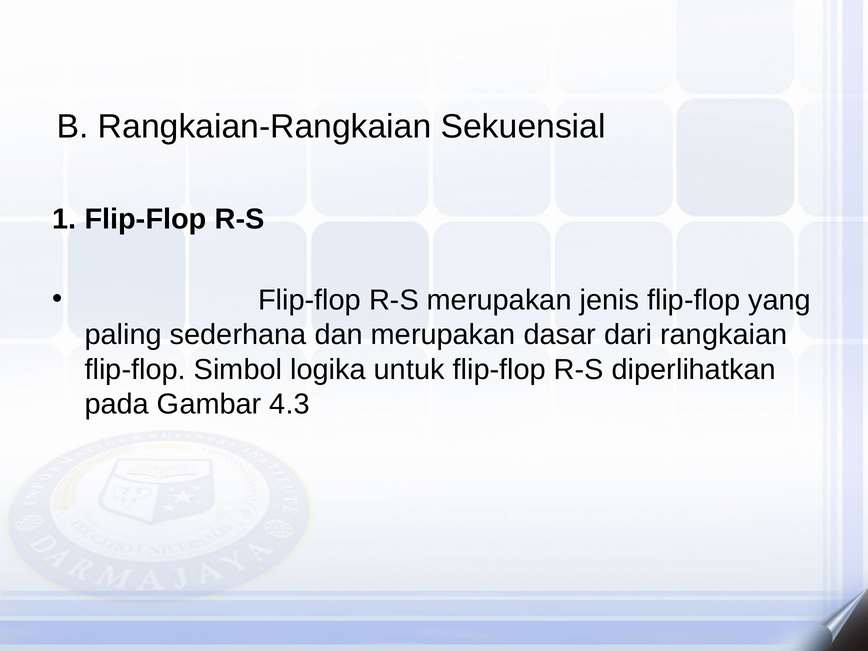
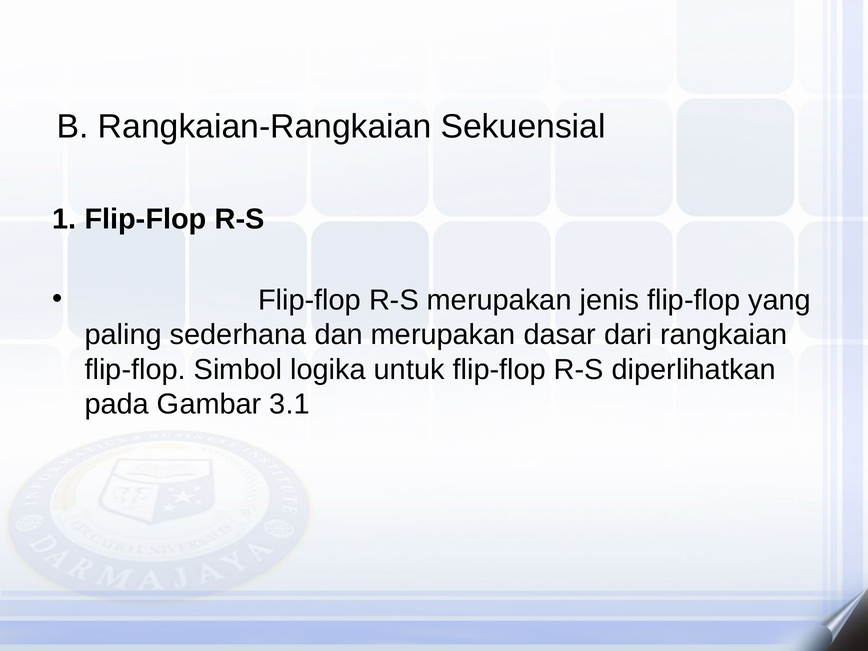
4.3: 4.3 -> 3.1
